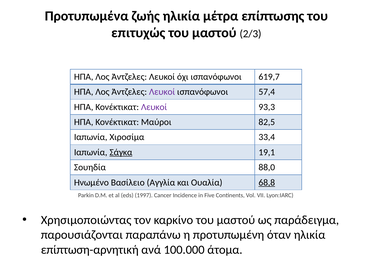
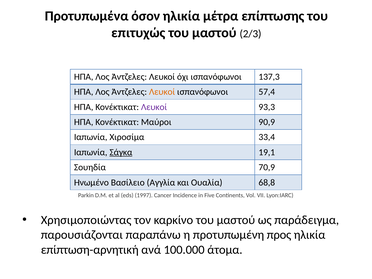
ζωής: ζωής -> όσον
619,7: 619,7 -> 137,3
Λευκοί at (162, 92) colour: purple -> orange
82,5: 82,5 -> 90,9
88,0: 88,0 -> 70,9
68,8 underline: present -> none
όταν: όταν -> προς
